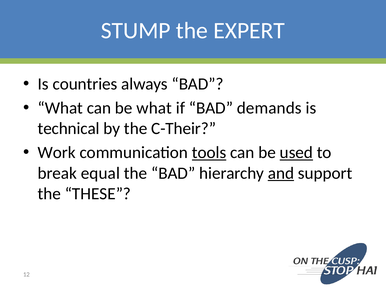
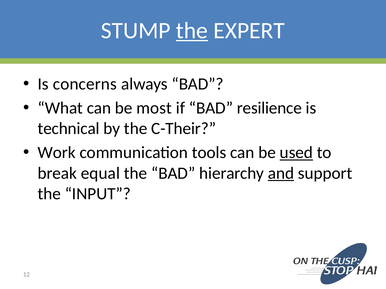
the at (192, 31) underline: none -> present
countries: countries -> concerns
be what: what -> most
demands: demands -> resilience
tools underline: present -> none
THESE: THESE -> INPUT
